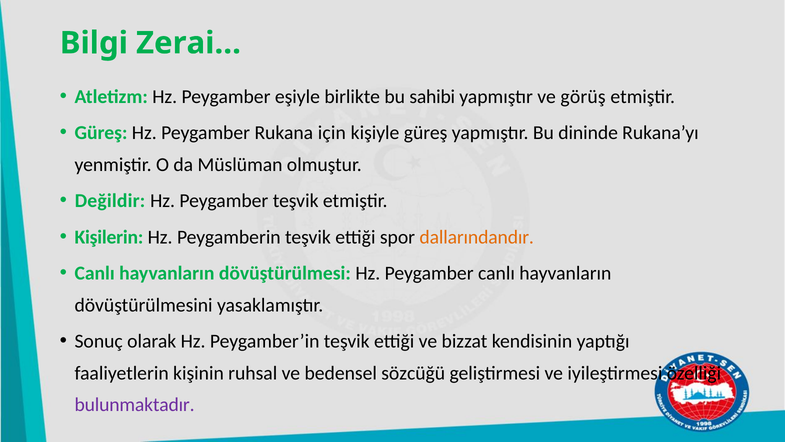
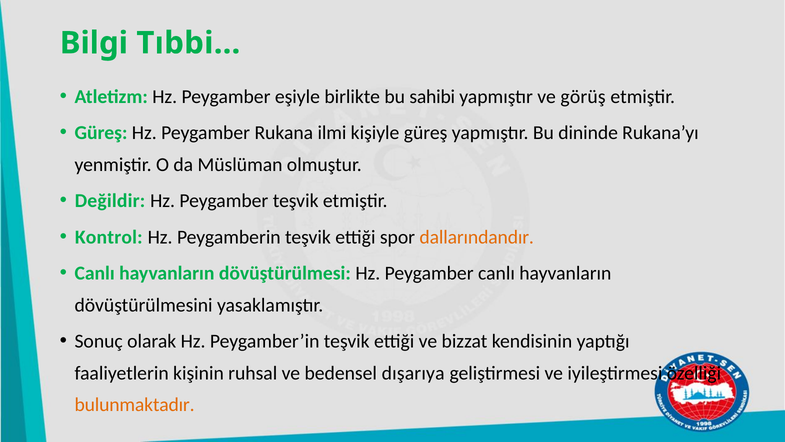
Zerai…: Zerai… -> Tıbbi…
için: için -> ilmi
Kişilerin: Kişilerin -> Kontrol
sözcüğü: sözcüğü -> dışarıya
bulunmaktadır colour: purple -> orange
